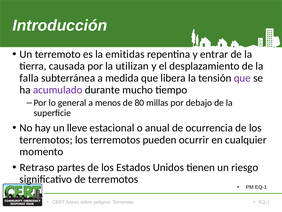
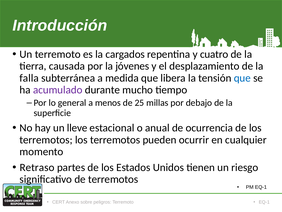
emitidas: emitidas -> cargados
entrar: entrar -> cuatro
utilizan: utilizan -> jóvenes
que at (242, 78) colour: purple -> blue
80: 80 -> 25
